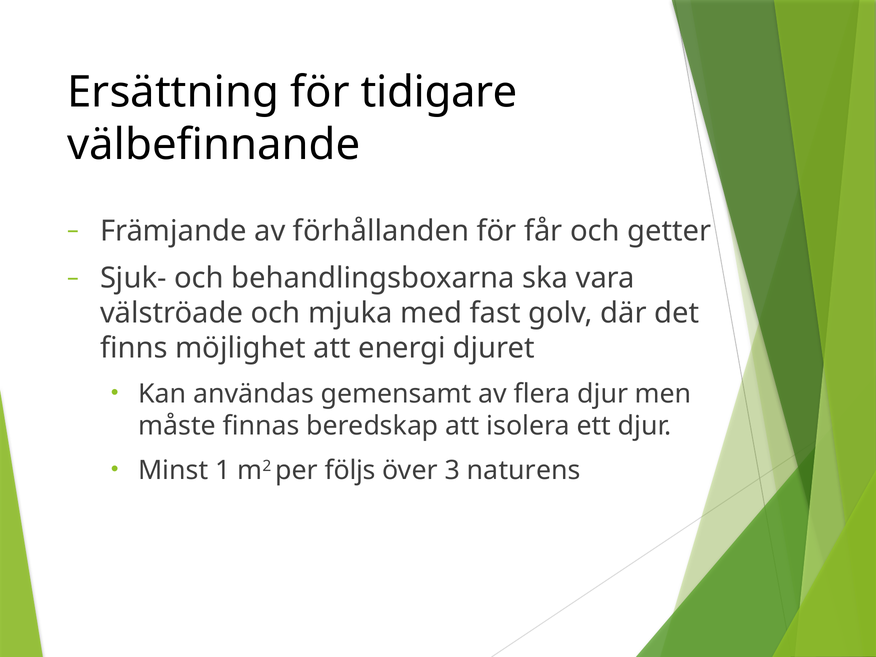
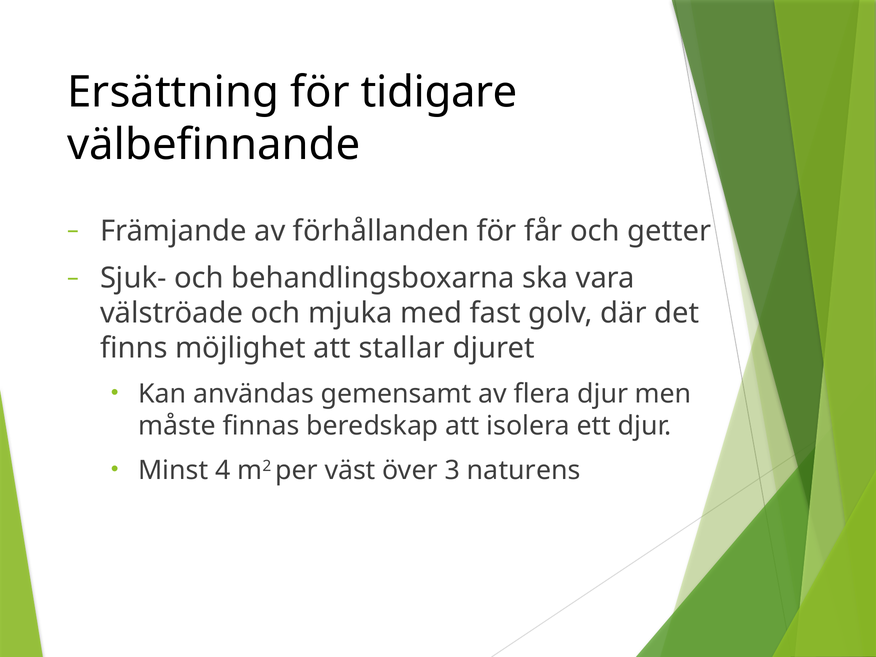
energi: energi -> stallar
1: 1 -> 4
följs: följs -> väst
